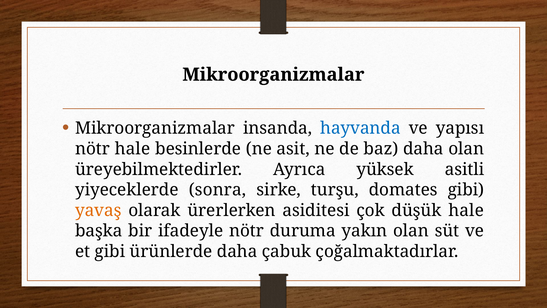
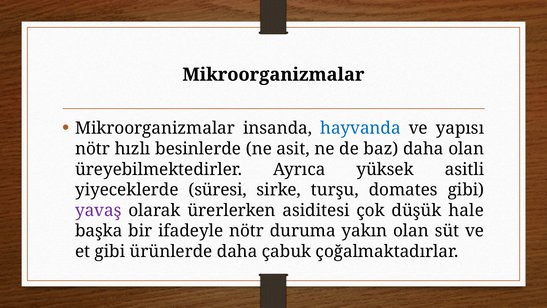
nötr hale: hale -> hızlı
sonra: sonra -> süresi
yavaş colour: orange -> purple
